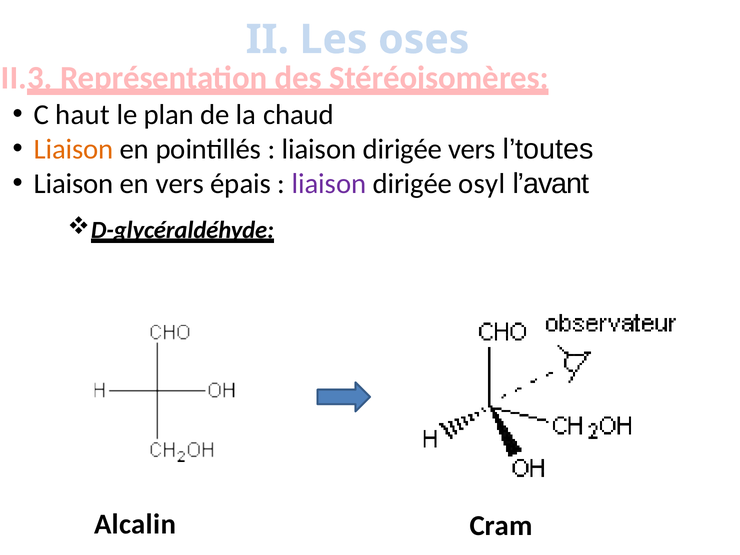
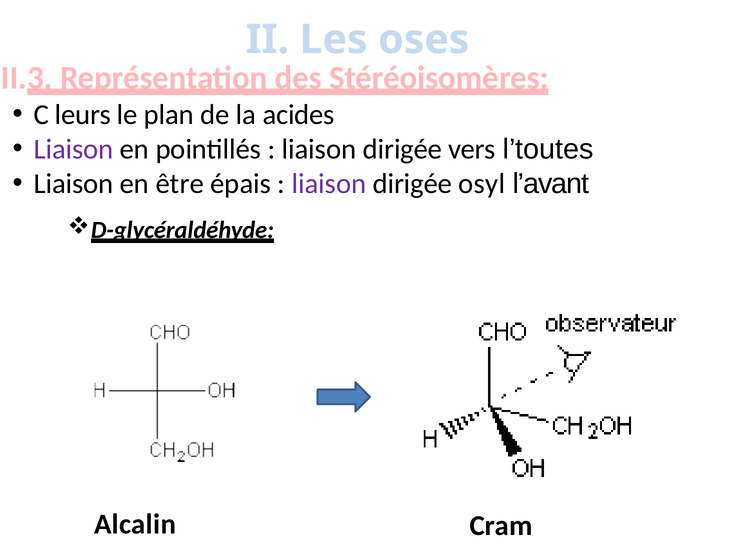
haut: haut -> leurs
chaud: chaud -> acides
Liaison at (74, 149) colour: orange -> purple
en vers: vers -> être
